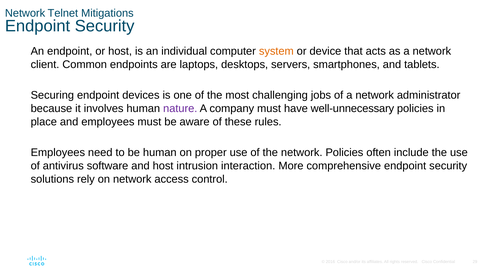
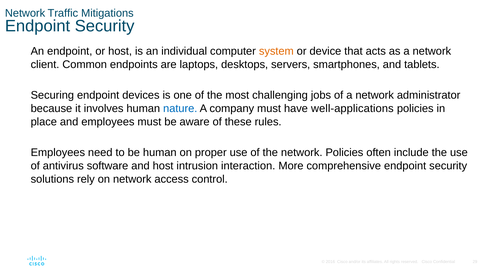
Telnet: Telnet -> Traffic
nature colour: purple -> blue
well-unnecessary: well-unnecessary -> well-applications
